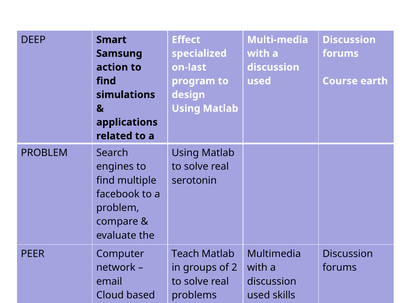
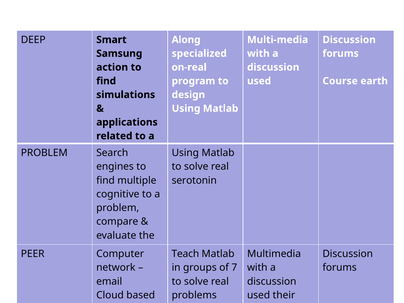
Effect: Effect -> Along
on-last: on-last -> on-real
facebook: facebook -> cognitive
2: 2 -> 7
skills: skills -> their
